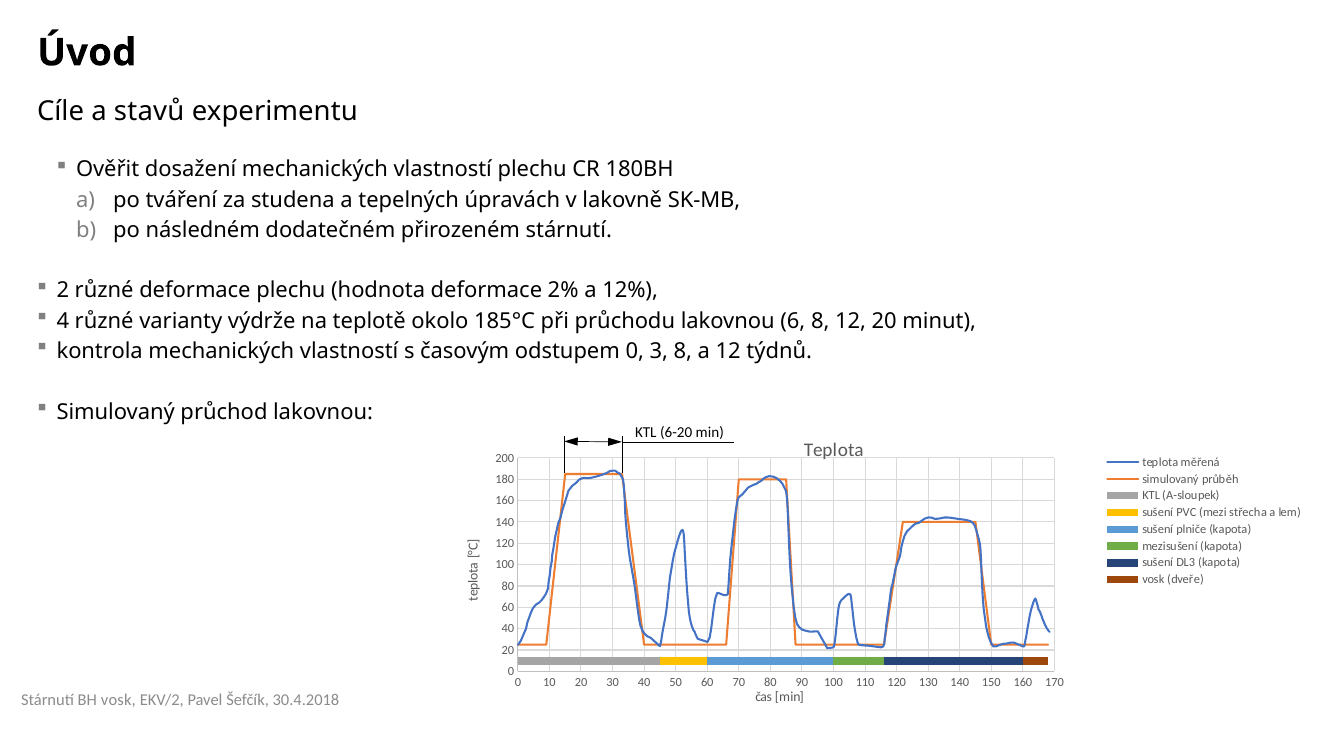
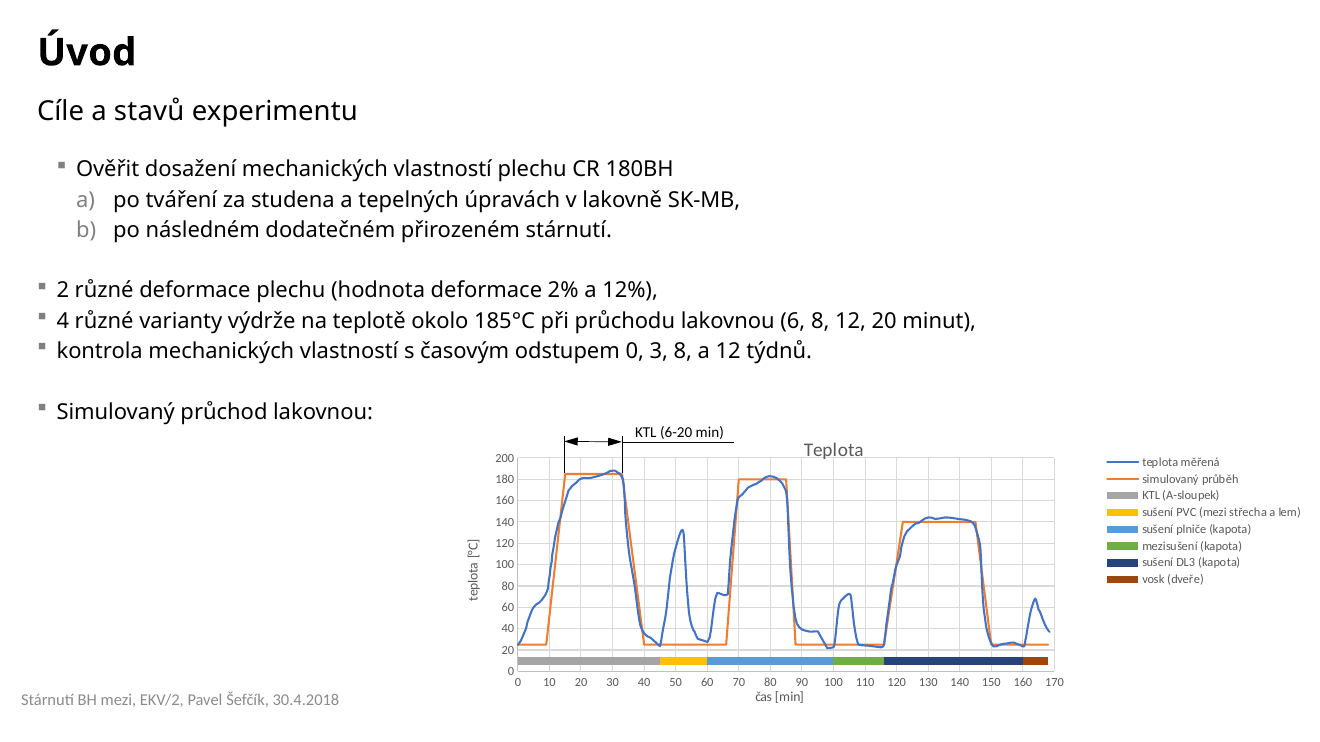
BH vosk: vosk -> mezi
